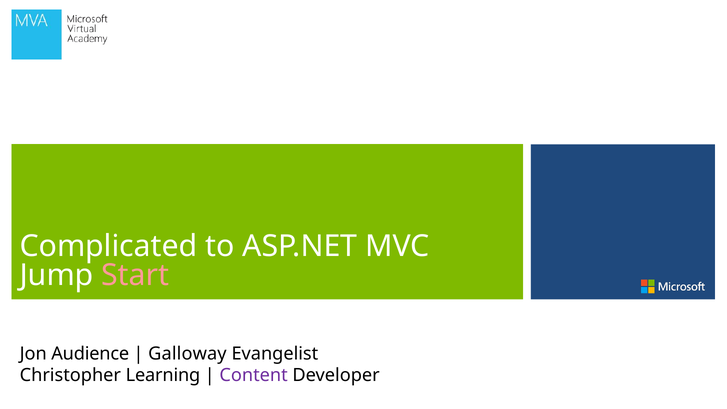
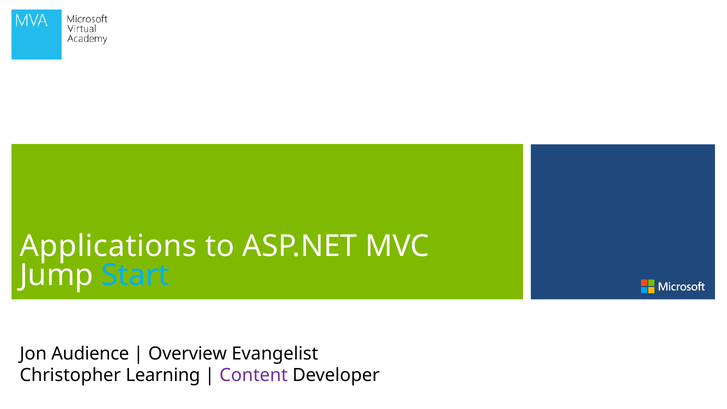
Complicated: Complicated -> Applications
Start colour: pink -> light blue
Galloway: Galloway -> Overview
